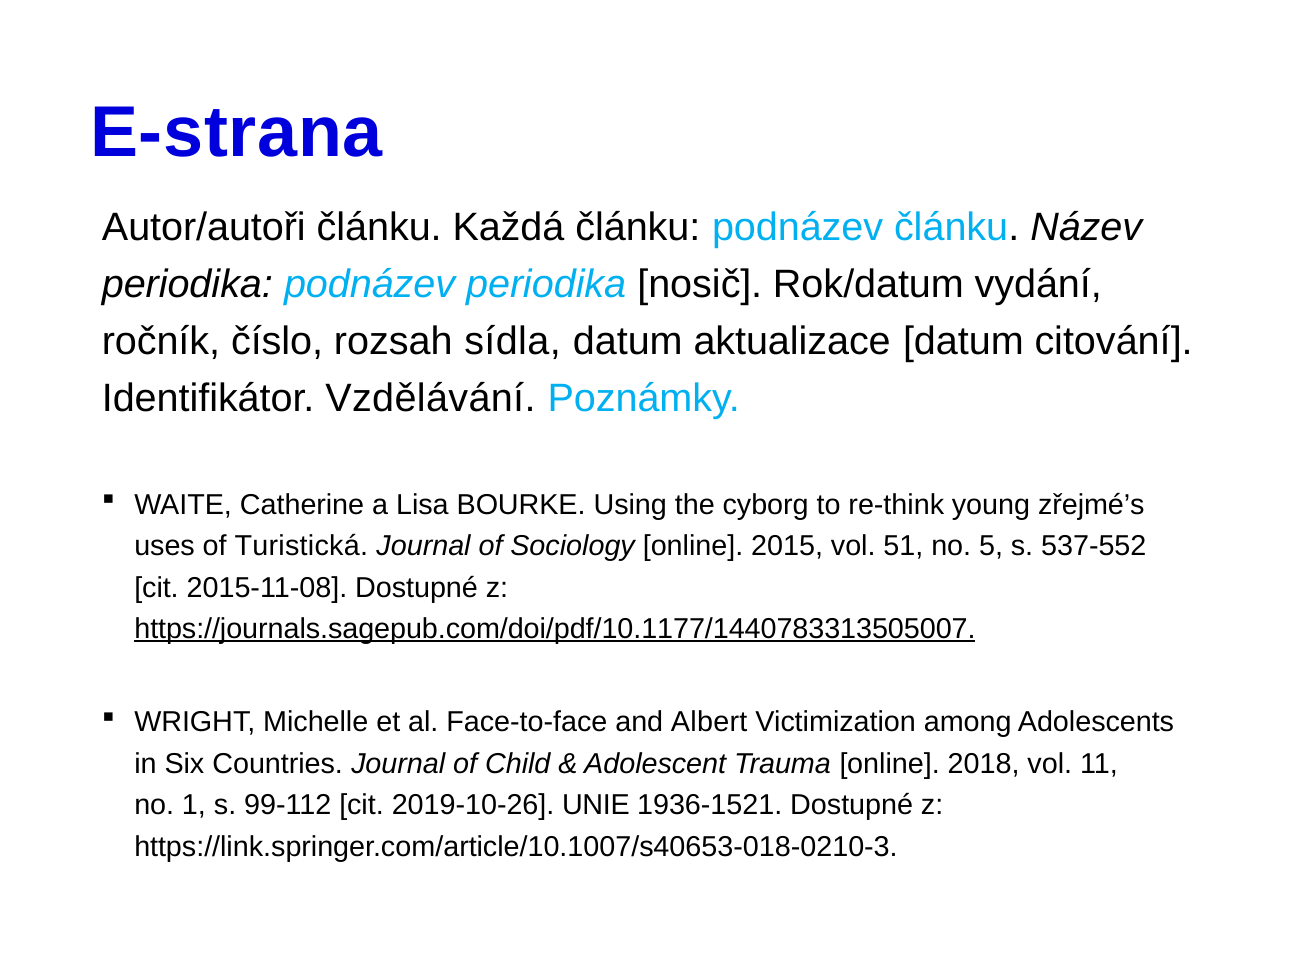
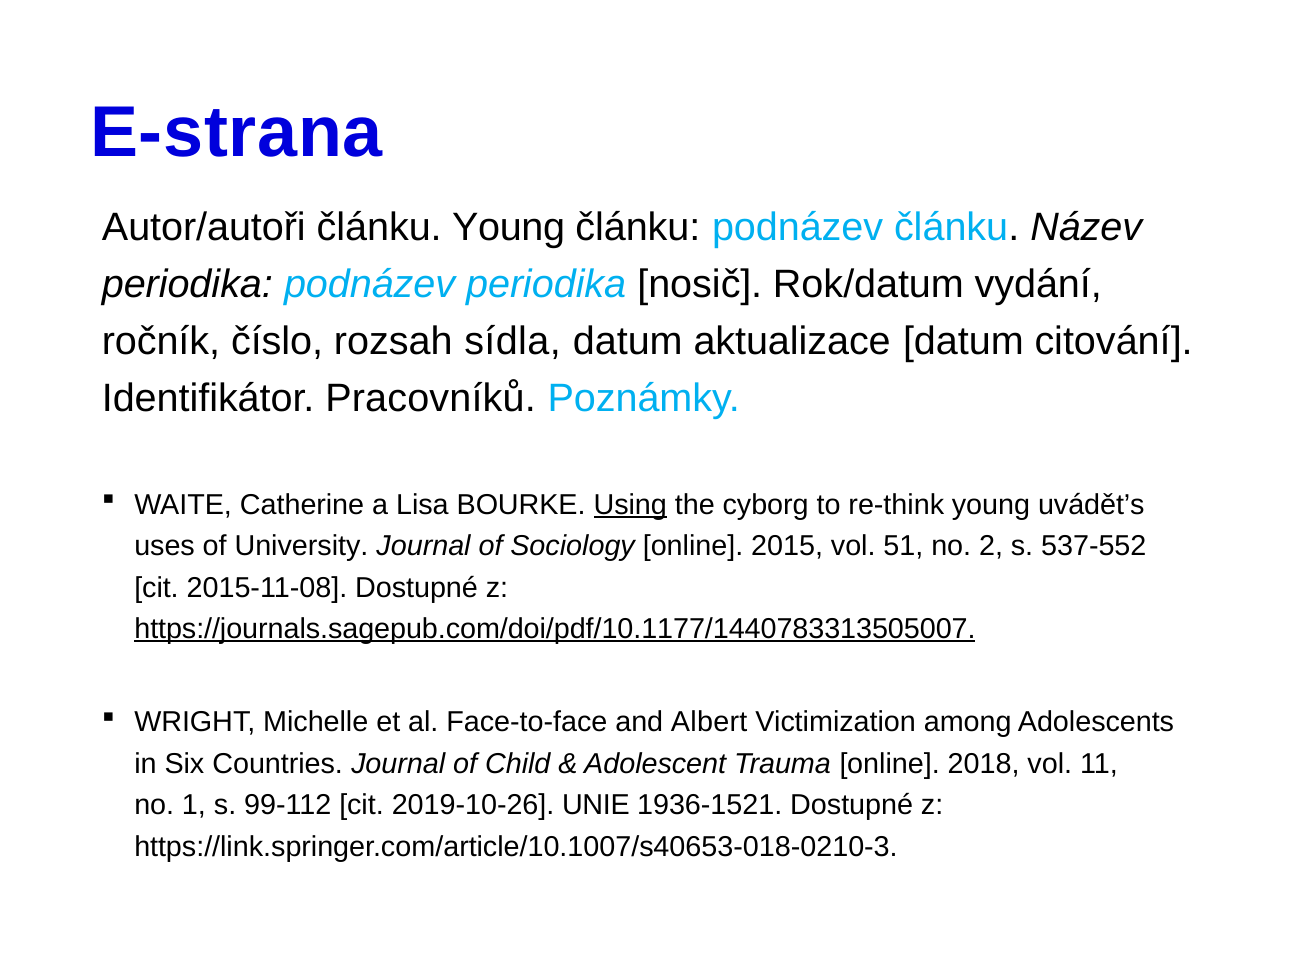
článku Každá: Každá -> Young
Vzdělávání: Vzdělávání -> Pracovníků
Using underline: none -> present
zřejmé’s: zřejmé’s -> uvádět’s
Turistická: Turistická -> University
5: 5 -> 2
